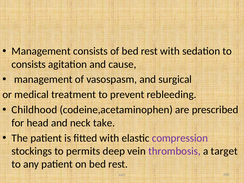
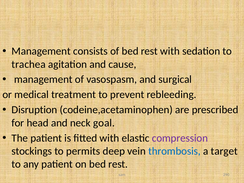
consists at (29, 64): consists -> trachea
Childhood: Childhood -> Disruption
take: take -> goal
thrombosis colour: purple -> blue
